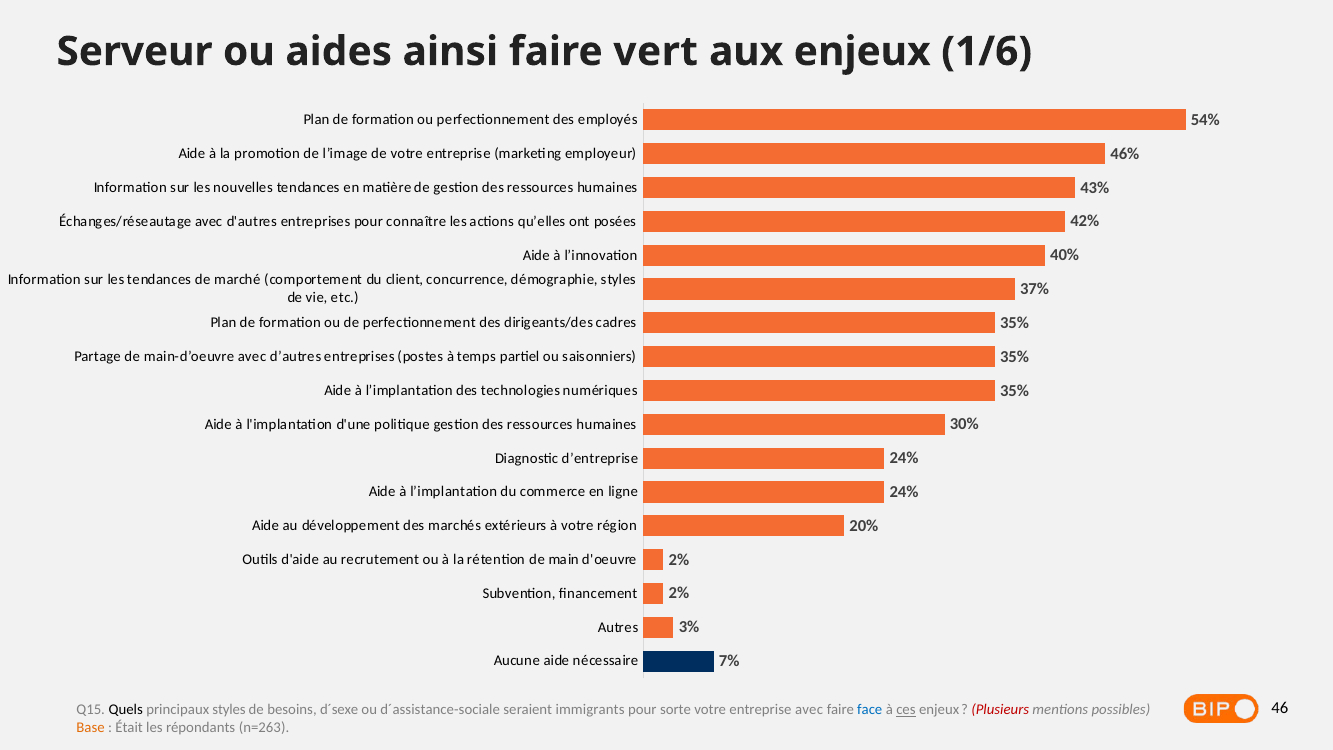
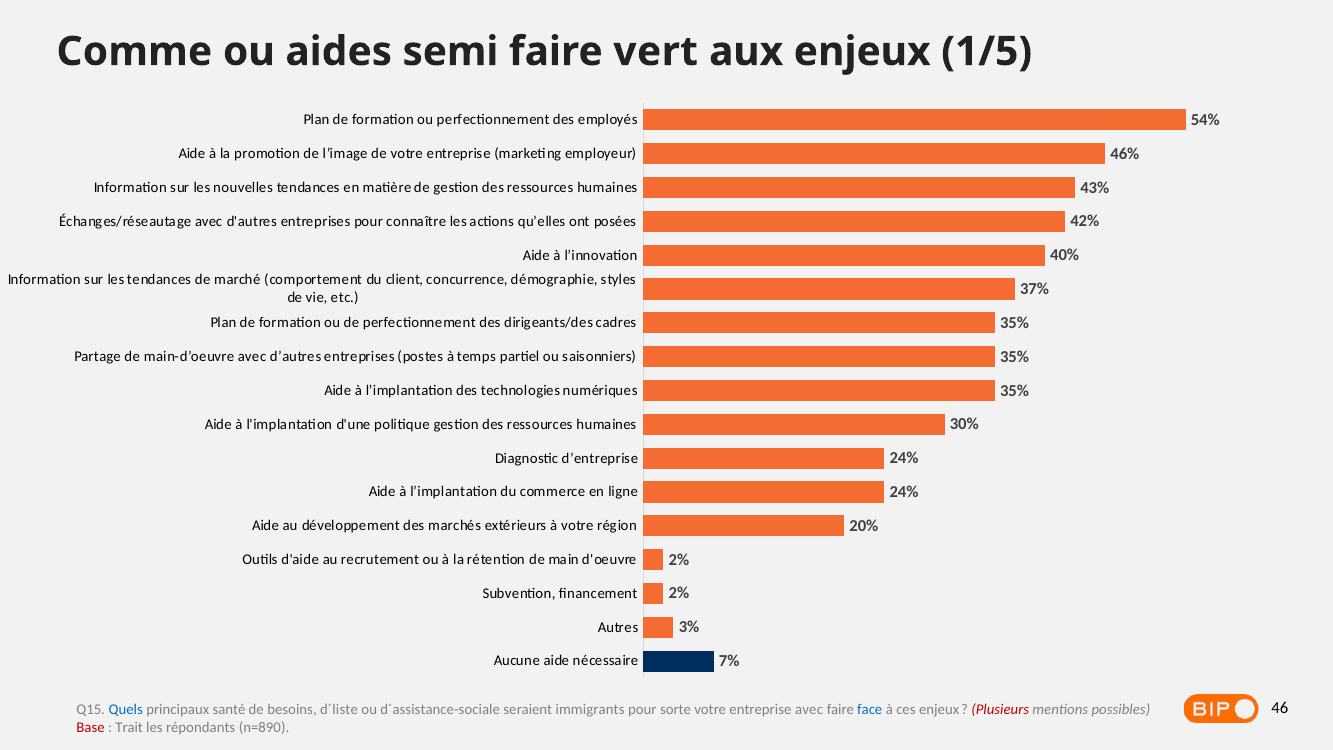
Serveur: Serveur -> Comme
ainsi: ainsi -> semi
1/6: 1/6 -> 1/5
Quels colour: black -> blue
principaux styles: styles -> santé
d´sexe: d´sexe -> d´liste
ces underline: present -> none
Base colour: orange -> red
Était: Était -> Trait
n=263: n=263 -> n=890
